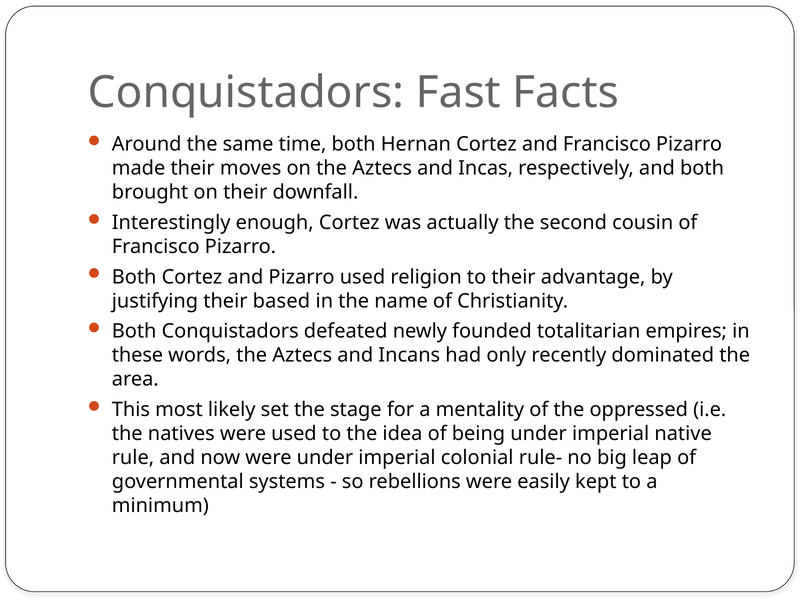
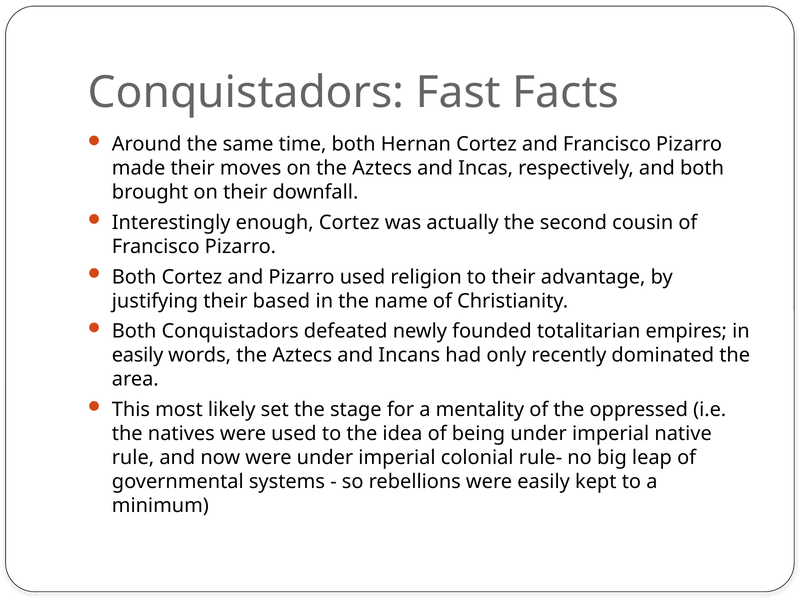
these at (138, 355): these -> easily
